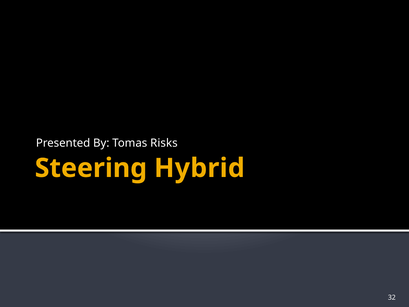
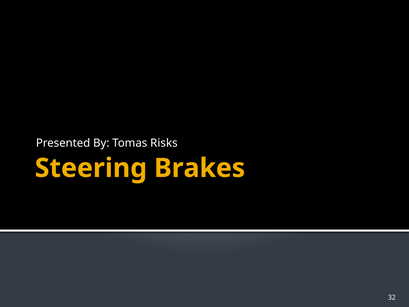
Hybrid: Hybrid -> Brakes
